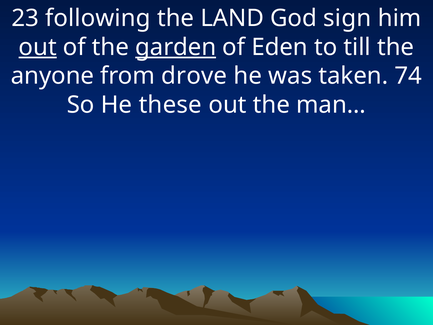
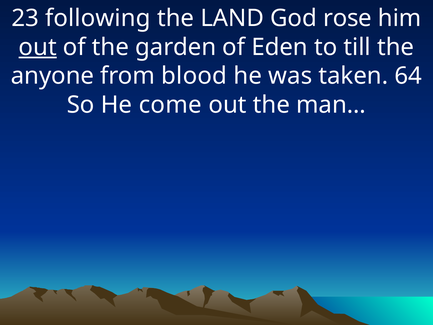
sign: sign -> rose
garden underline: present -> none
drove: drove -> blood
74: 74 -> 64
these: these -> come
